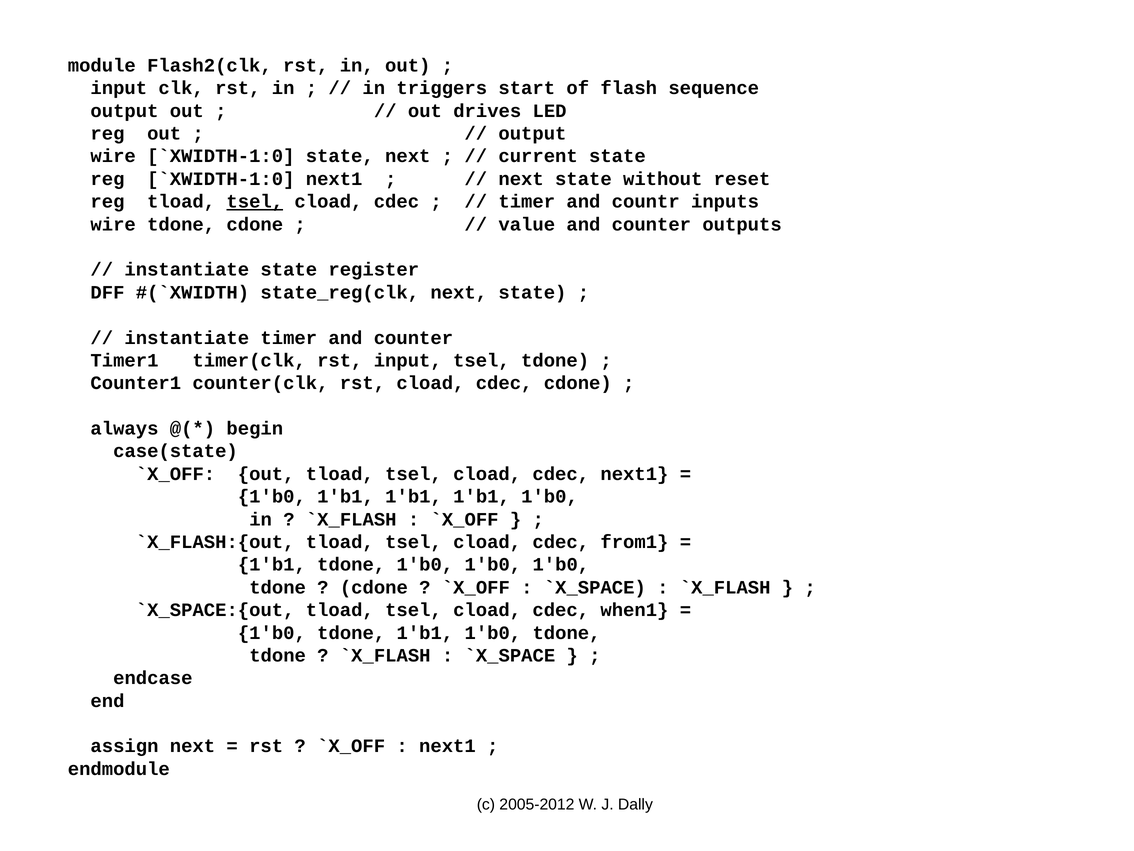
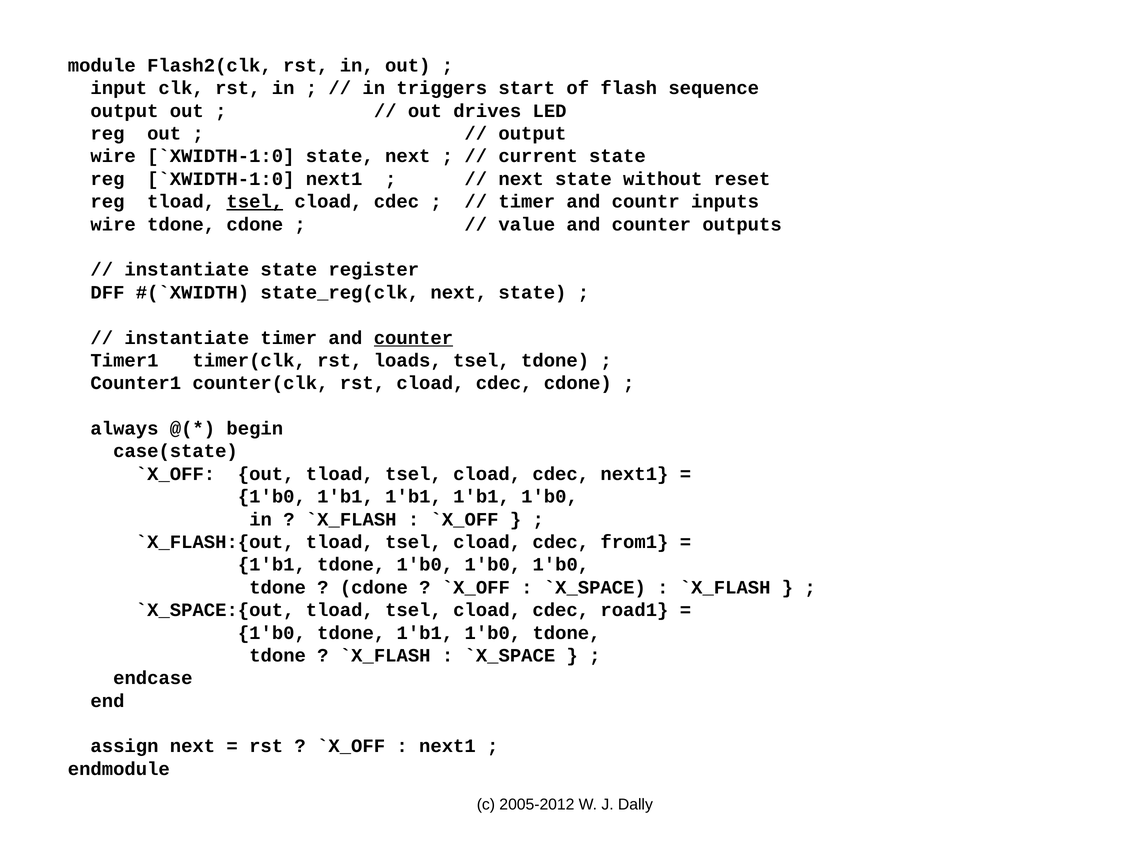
counter at (413, 338) underline: none -> present
rst input: input -> loads
when1: when1 -> road1
